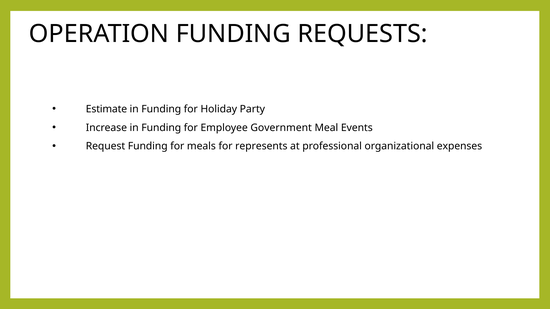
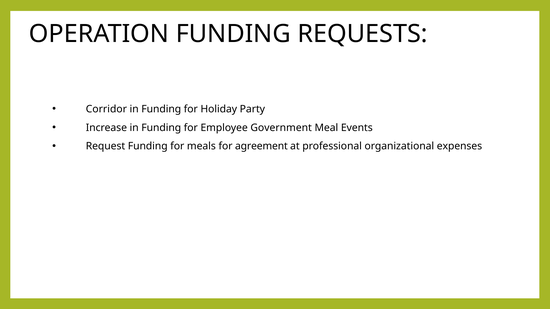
Estimate: Estimate -> Corridor
represents: represents -> agreement
